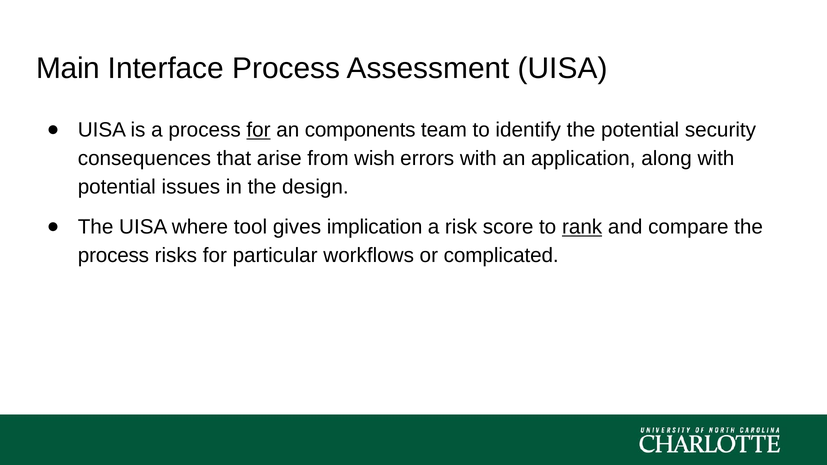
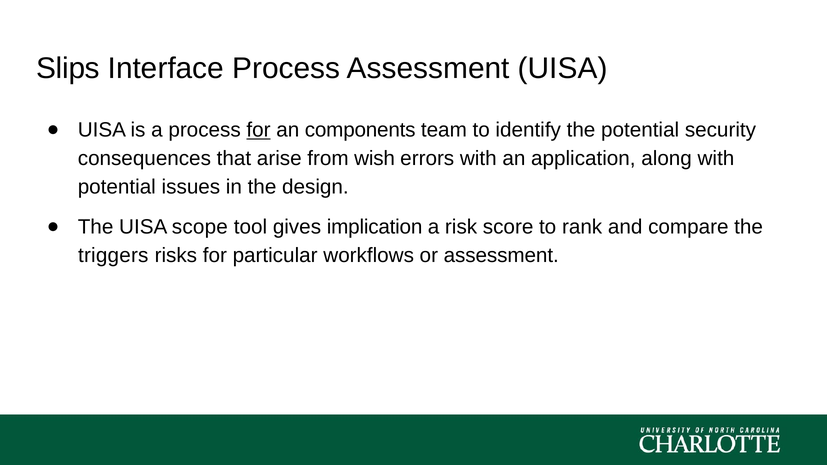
Main: Main -> Slips
where: where -> scope
rank underline: present -> none
process at (113, 256): process -> triggers
or complicated: complicated -> assessment
